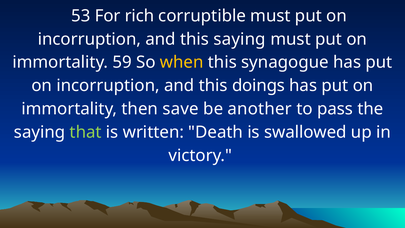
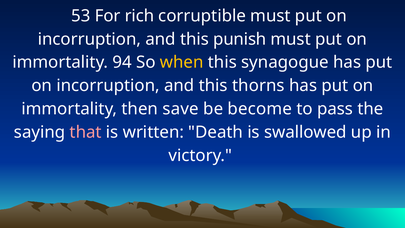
this saying: saying -> punish
59: 59 -> 94
doings: doings -> thorns
another: another -> become
that colour: light green -> pink
